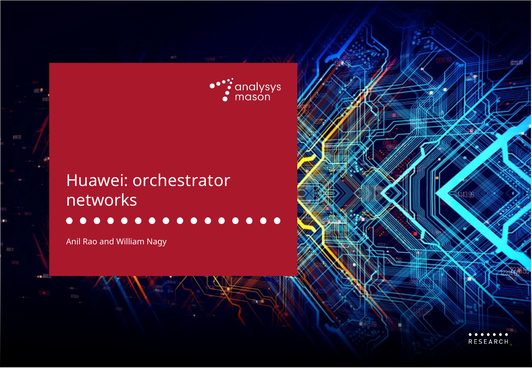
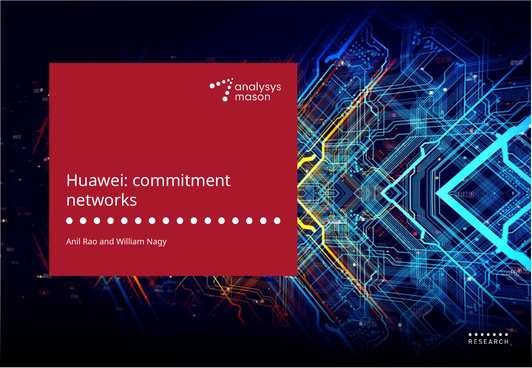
orchestrator: orchestrator -> commitment
